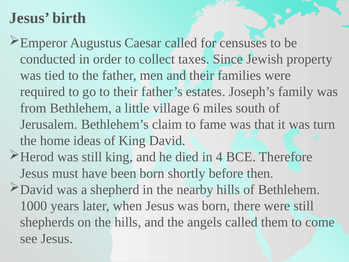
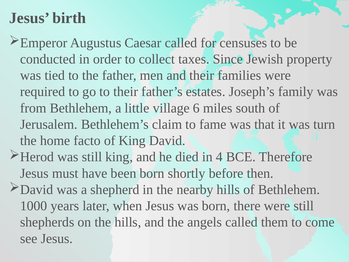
ideas: ideas -> facto
